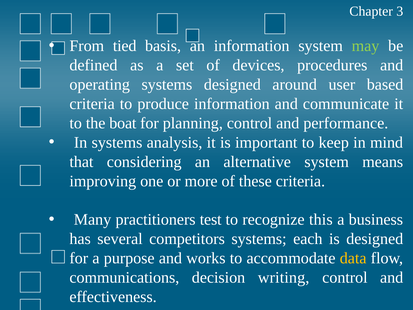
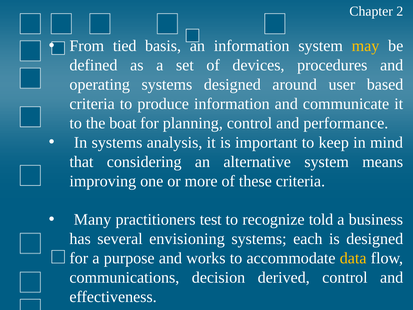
3: 3 -> 2
may colour: light green -> yellow
this: this -> told
competitors: competitors -> envisioning
writing: writing -> derived
